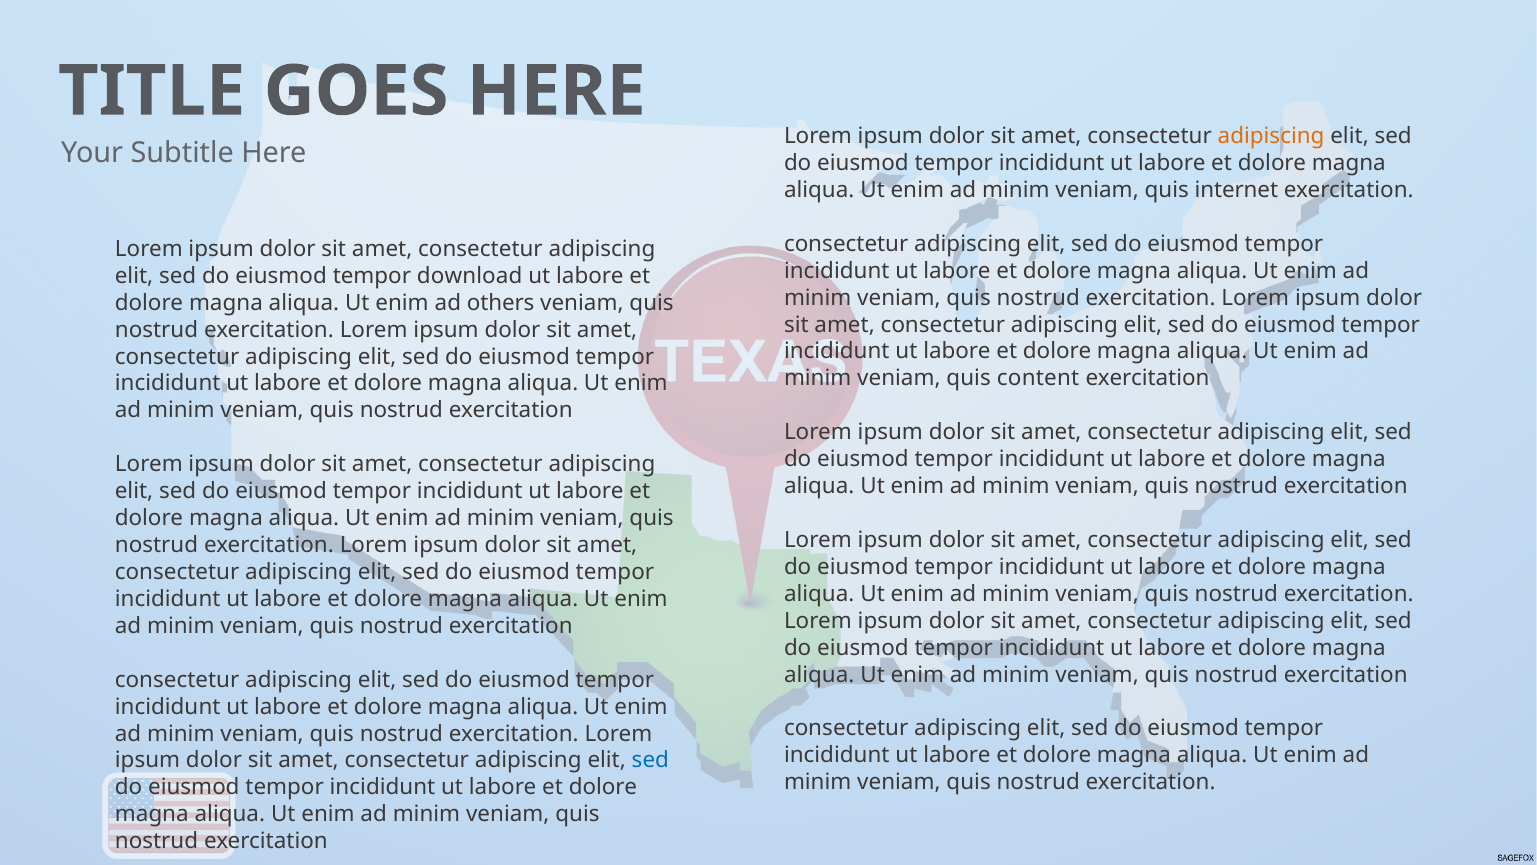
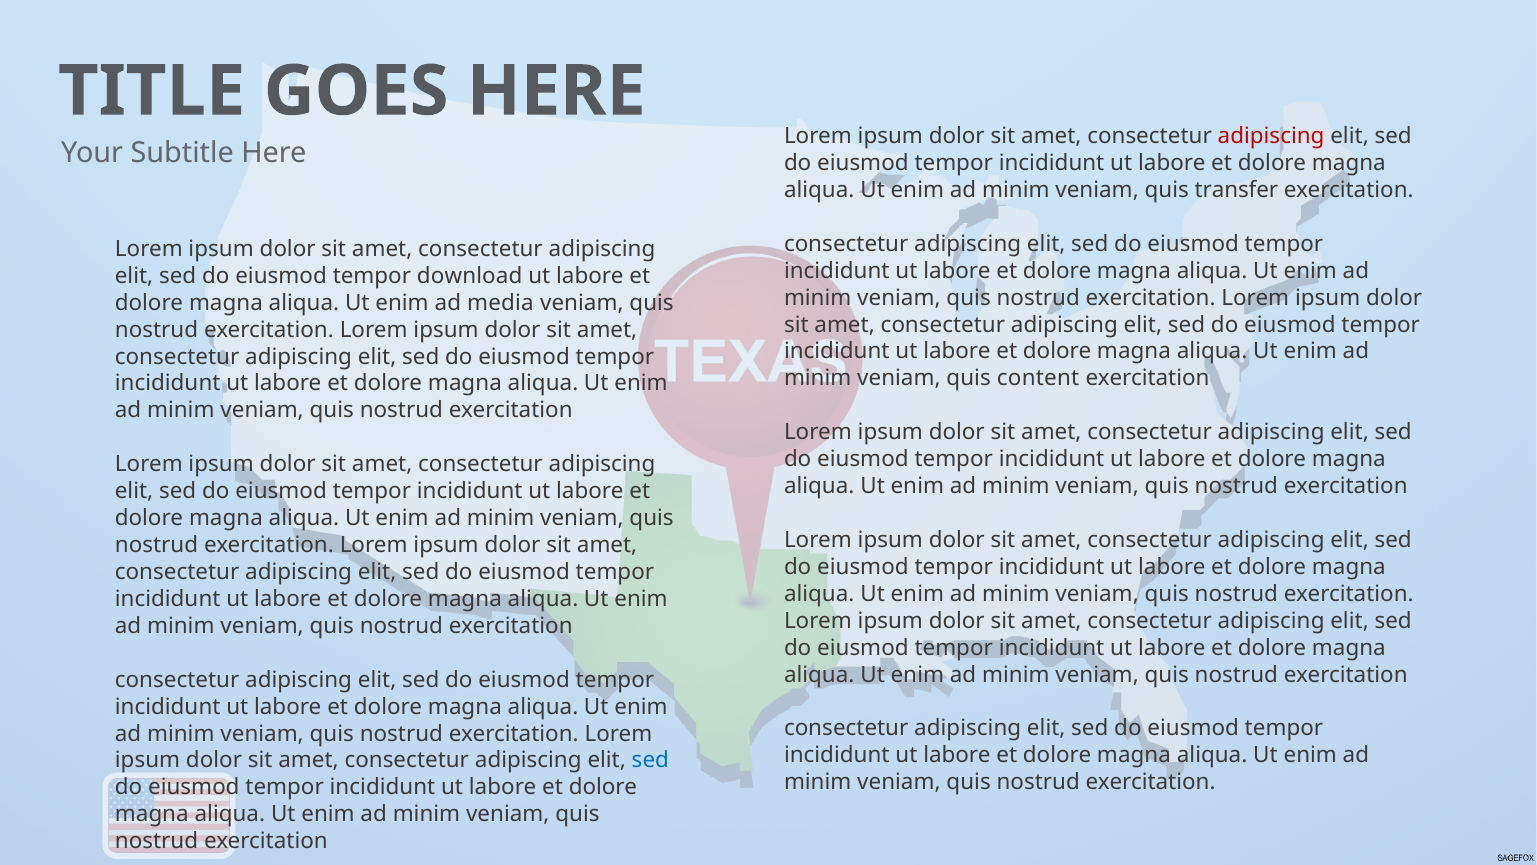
adipiscing at (1271, 136) colour: orange -> red
internet: internet -> transfer
others: others -> media
